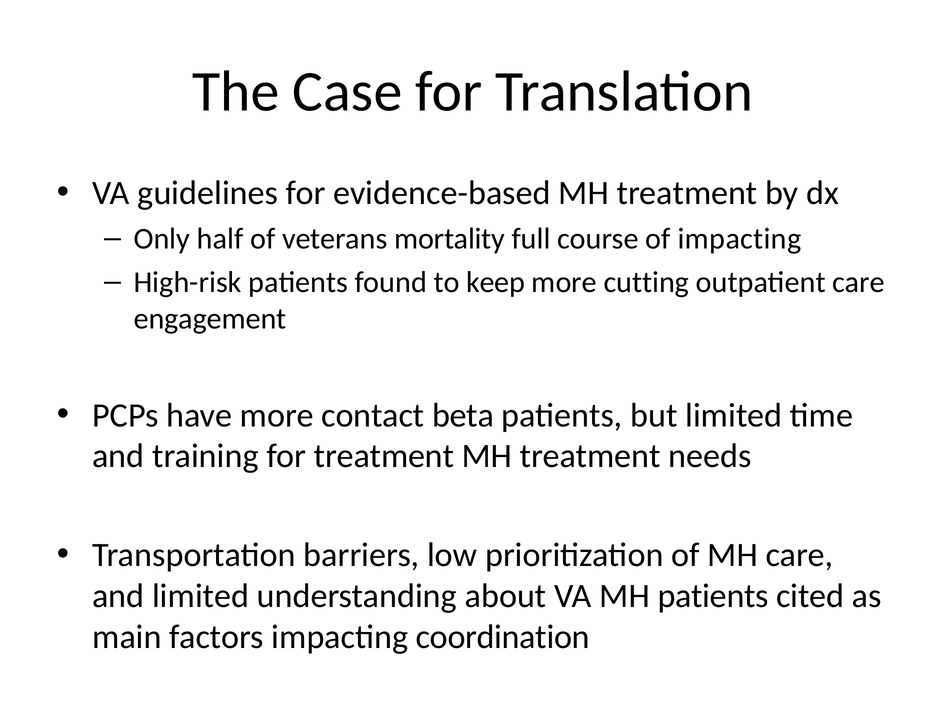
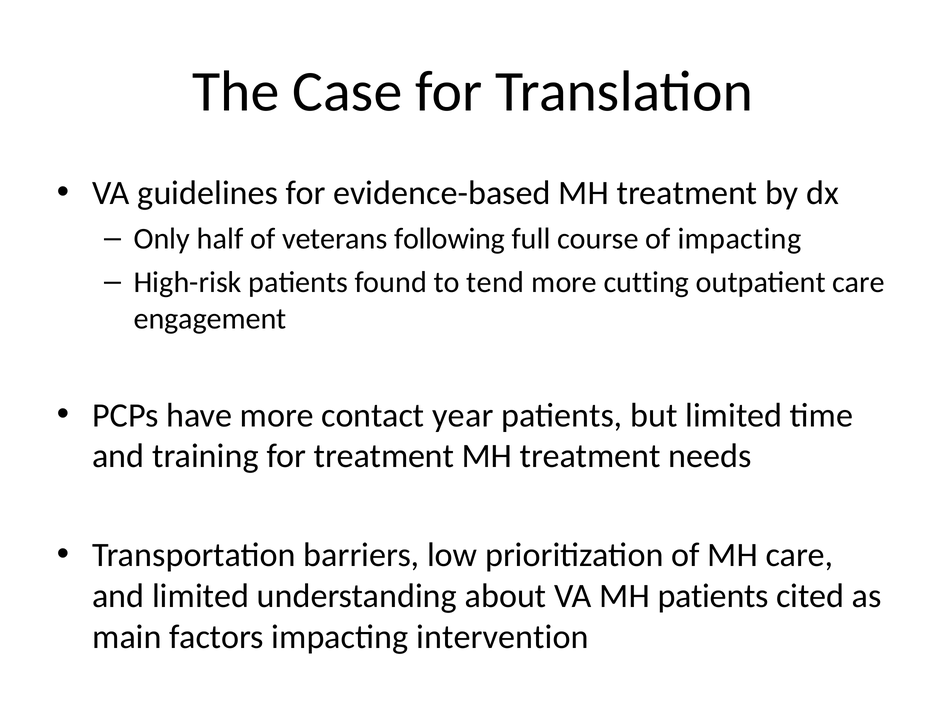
mortality: mortality -> following
keep: keep -> tend
beta: beta -> year
coordination: coordination -> intervention
